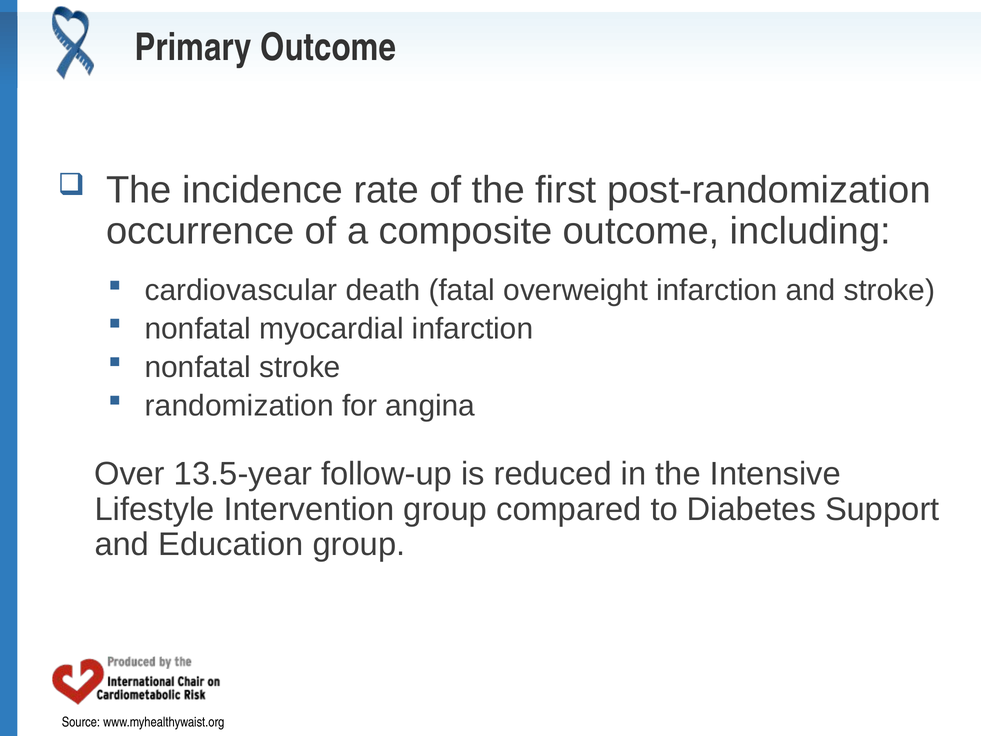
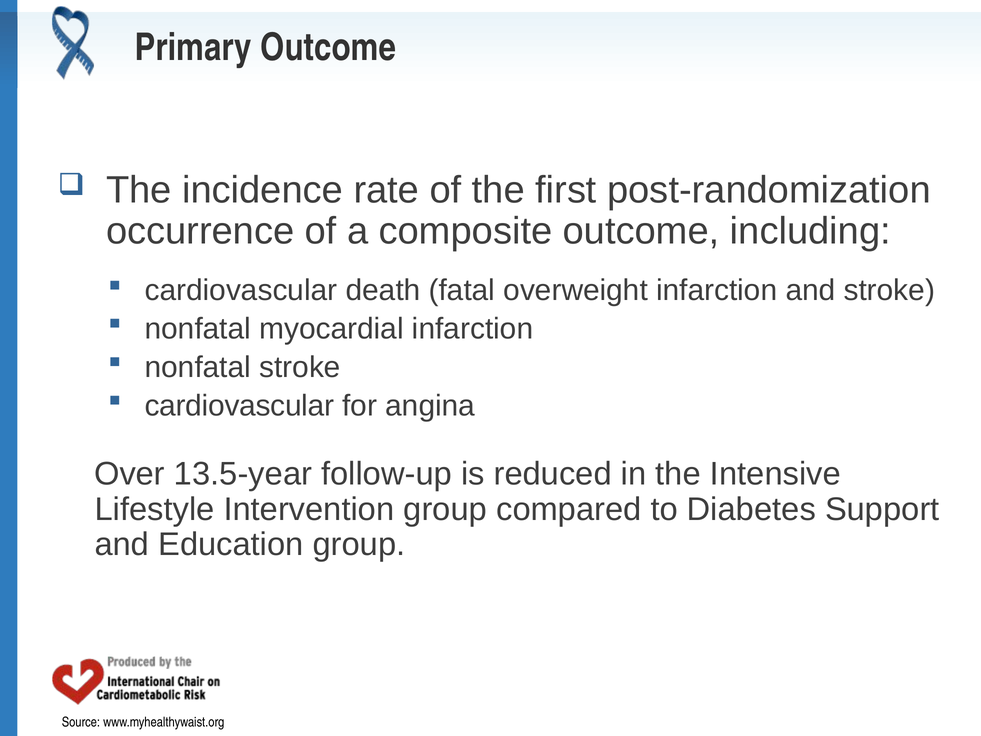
randomization at (239, 405): randomization -> cardiovascular
